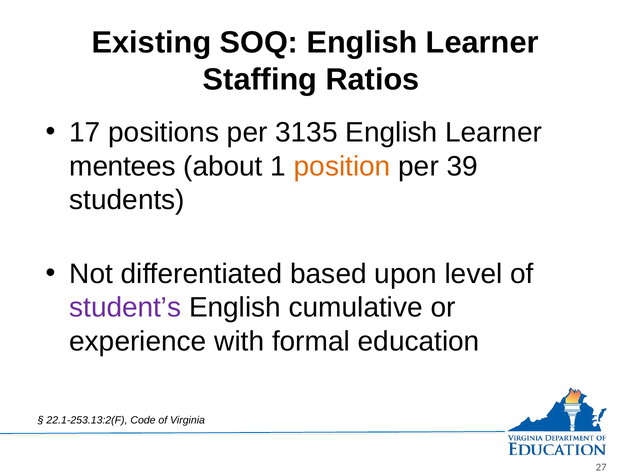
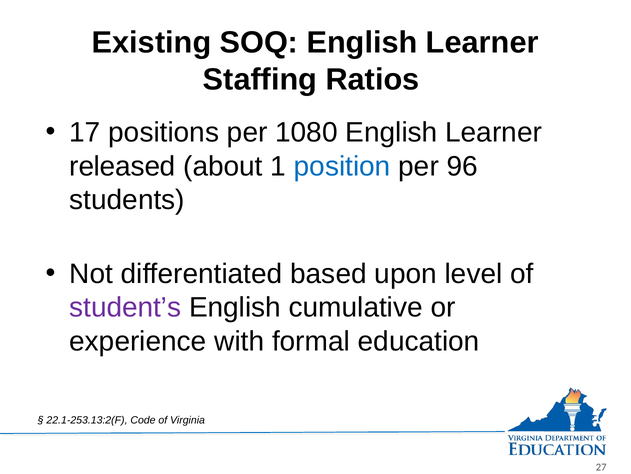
3135: 3135 -> 1080
mentees: mentees -> released
position colour: orange -> blue
39: 39 -> 96
